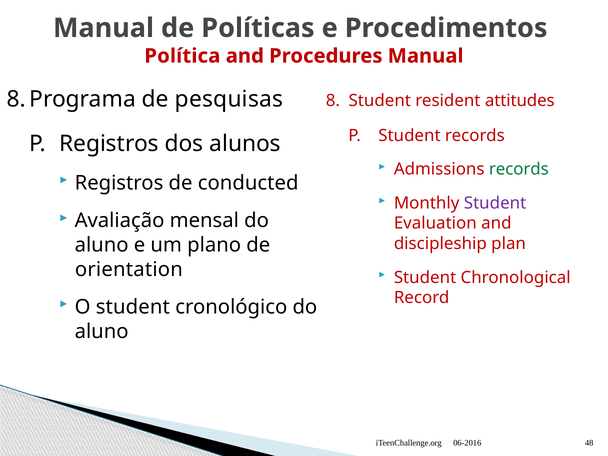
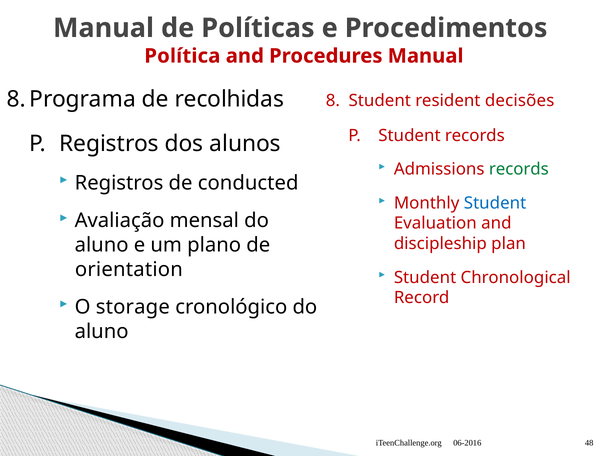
pesquisas: pesquisas -> recolhidas
attitudes: attitudes -> decisões
Student at (495, 203) colour: purple -> blue
O student: student -> storage
